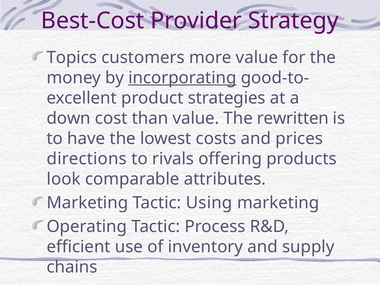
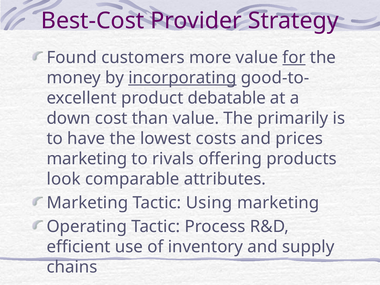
Topics: Topics -> Found
for underline: none -> present
strategies: strategies -> debatable
rewritten: rewritten -> primarily
directions at (87, 159): directions -> marketing
